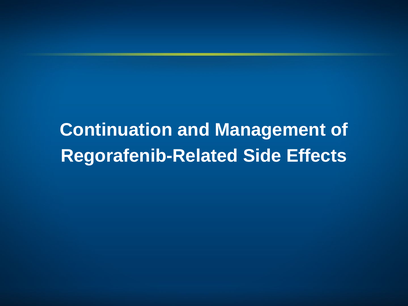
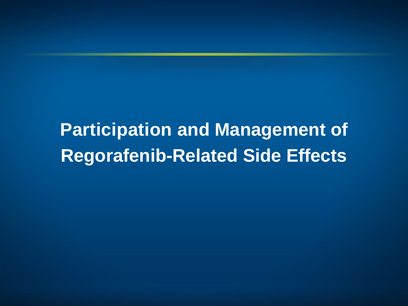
Continuation: Continuation -> Participation
